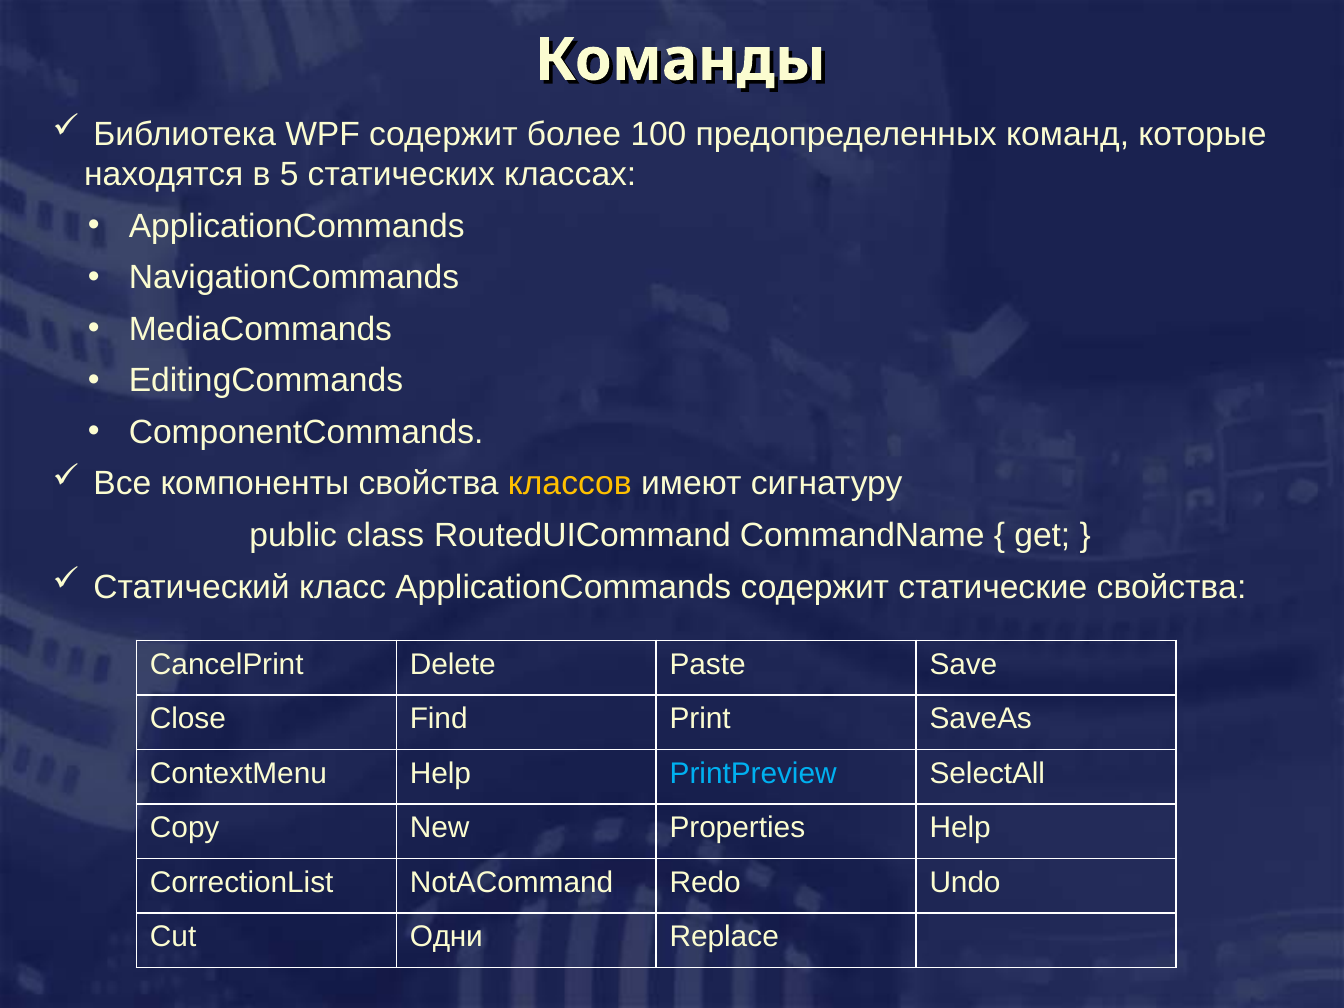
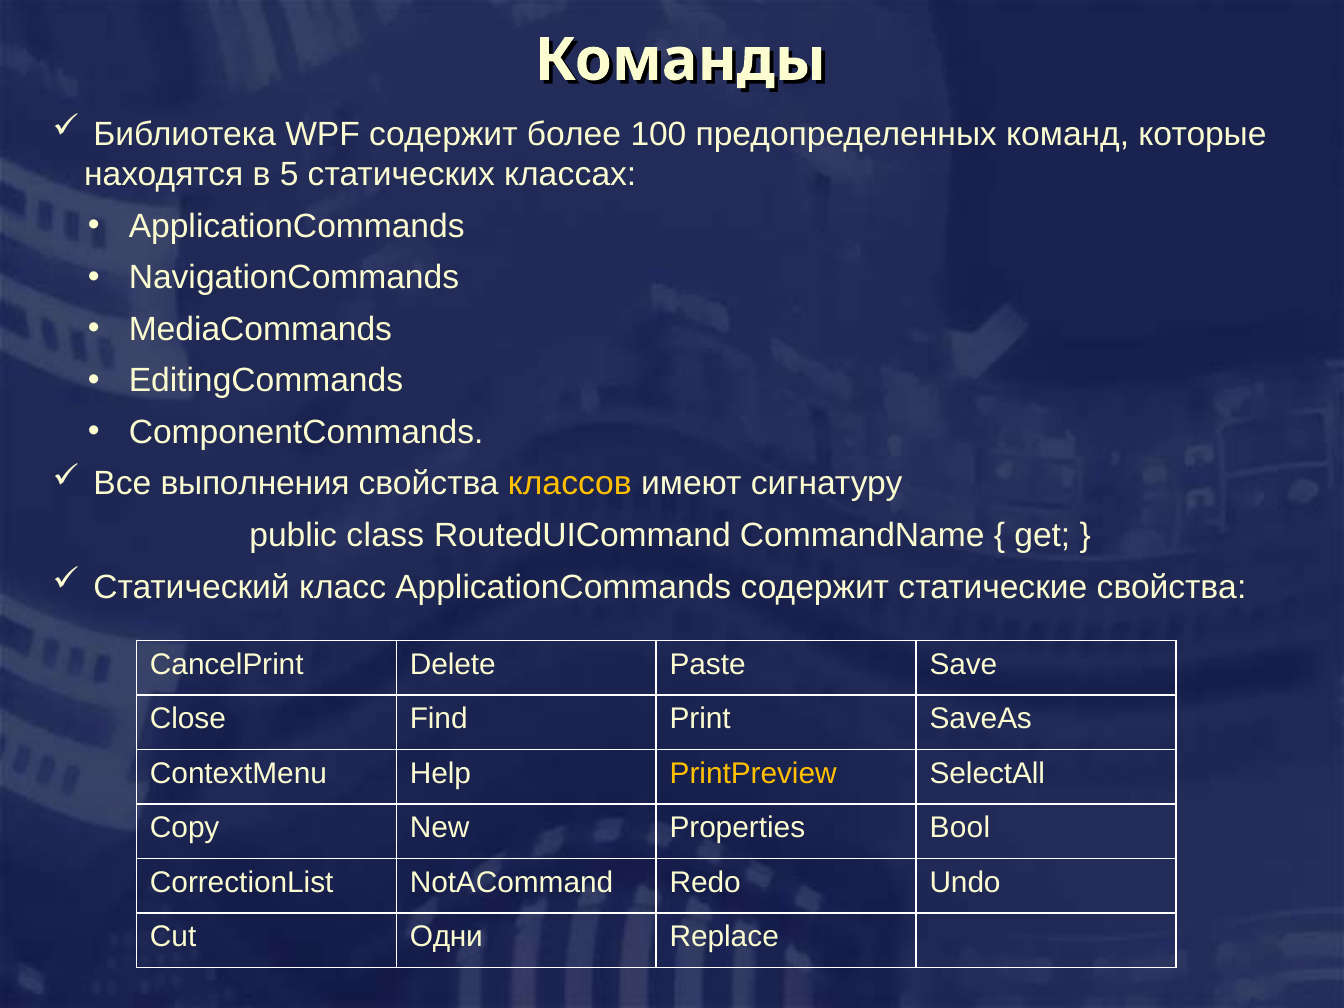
компоненты: компоненты -> выполнения
PrintPreview colour: light blue -> yellow
Properties Help: Help -> Bool
